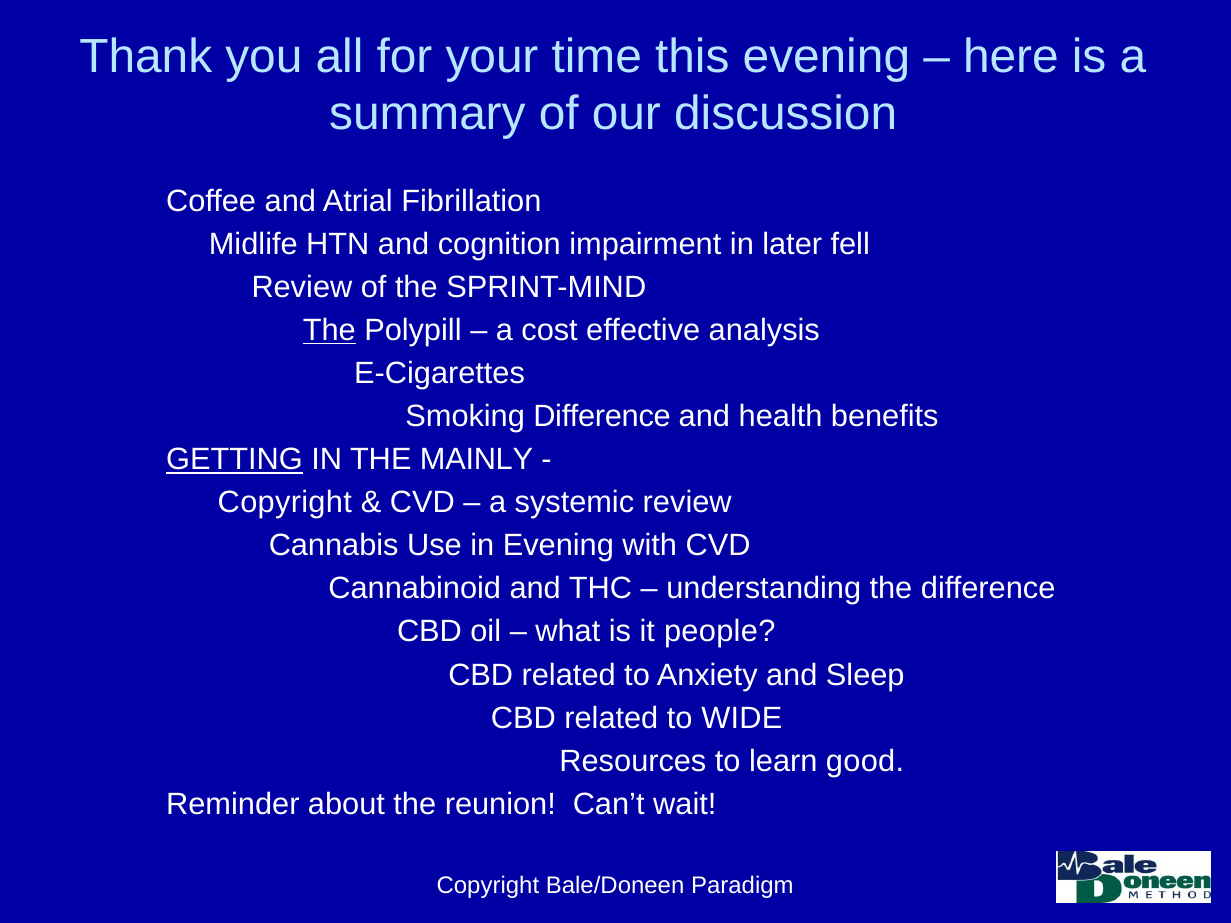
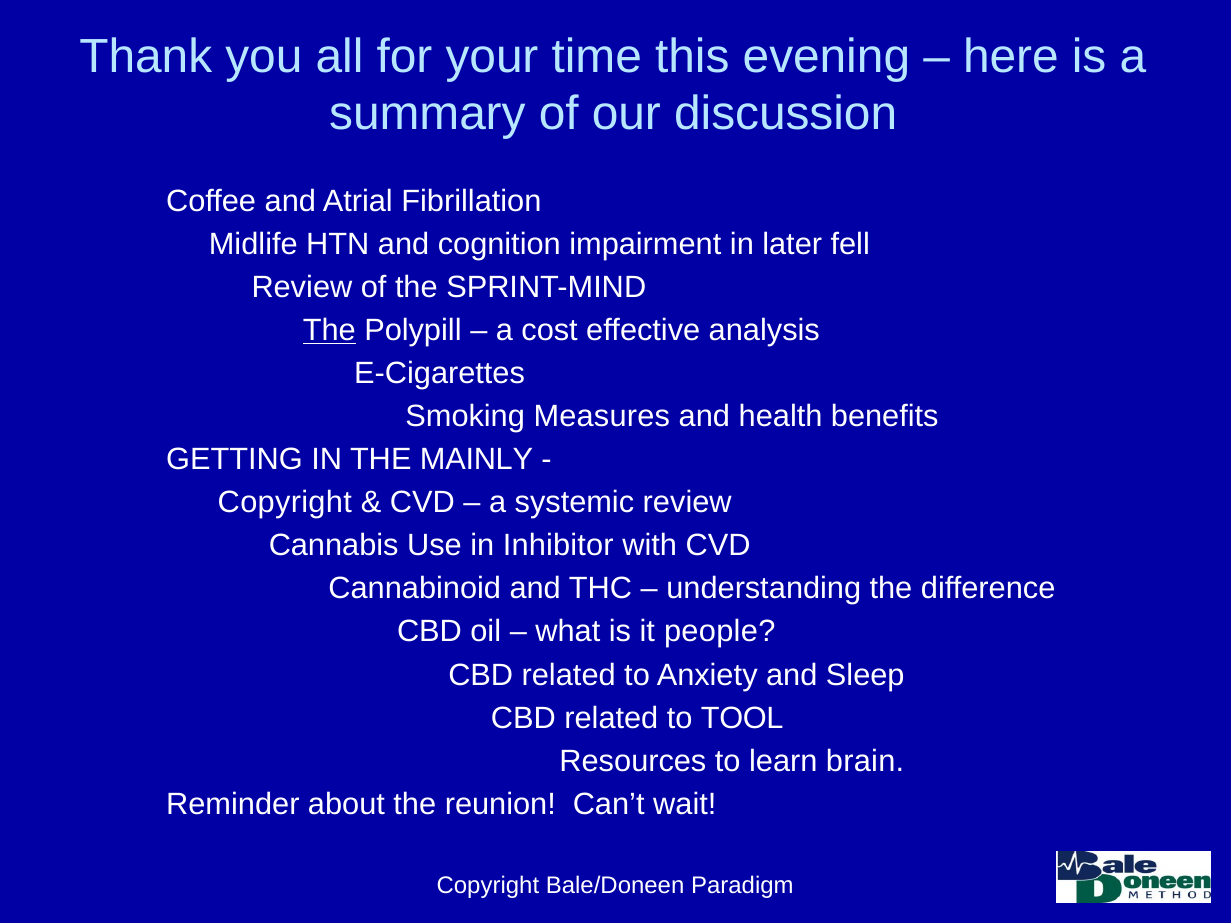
Smoking Difference: Difference -> Measures
GETTING underline: present -> none
in Evening: Evening -> Inhibitor
WIDE: WIDE -> TOOL
good: good -> brain
